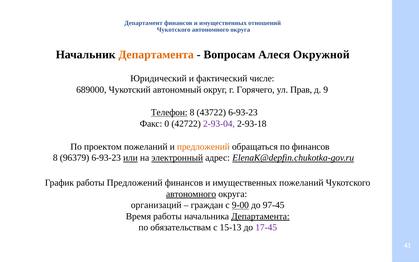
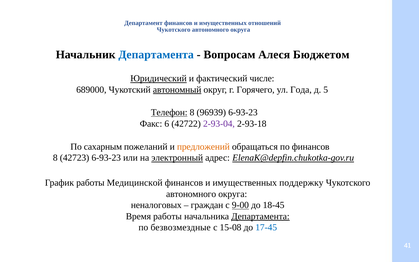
Департамента at (156, 55) colour: orange -> blue
Окружной: Окружной -> Бюджетом
Юридический underline: none -> present
автономный underline: none -> present
Прав: Прав -> Года
9: 9 -> 5
43722: 43722 -> 96939
0: 0 -> 6
проектом: проектом -> сахарным
96379: 96379 -> 42723
или underline: present -> none
работы Предложений: Предложений -> Медицинской
имущественных пожеланий: пожеланий -> поддержку
автономного at (191, 194) underline: present -> none
организаций: организаций -> неналоговых
97-45: 97-45 -> 18-45
обязательствам: обязательствам -> безвозмездные
15-13: 15-13 -> 15-08
17-45 colour: purple -> blue
